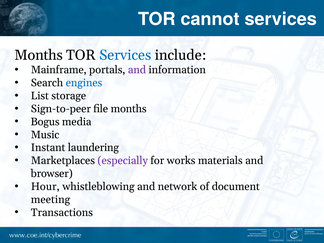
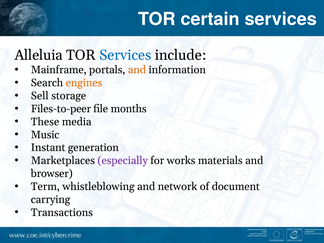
cannot: cannot -> certain
Months at (39, 55): Months -> Alleluia
and at (137, 70) colour: purple -> orange
engines colour: blue -> orange
List: List -> Sell
Sign-to-peer: Sign-to-peer -> Files-to-peer
Bogus: Bogus -> These
laundering: laundering -> generation
Hour: Hour -> Term
meeting: meeting -> carrying
